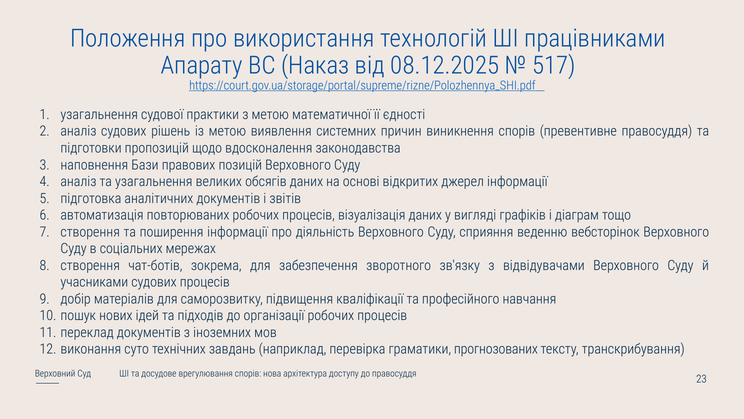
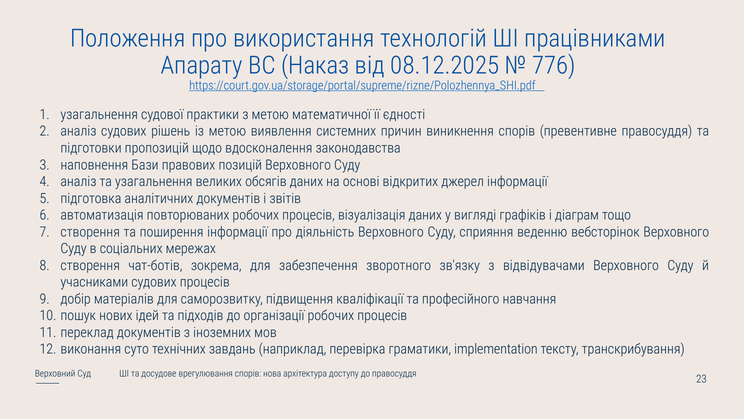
517: 517 -> 776
прогнозованих: прогнозованих -> implementation
